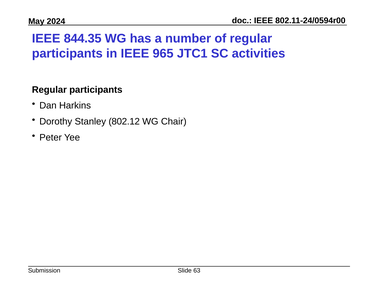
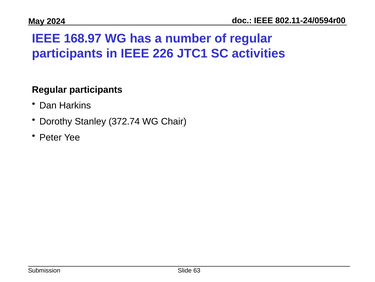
844.35: 844.35 -> 168.97
965: 965 -> 226
802.12: 802.12 -> 372.74
